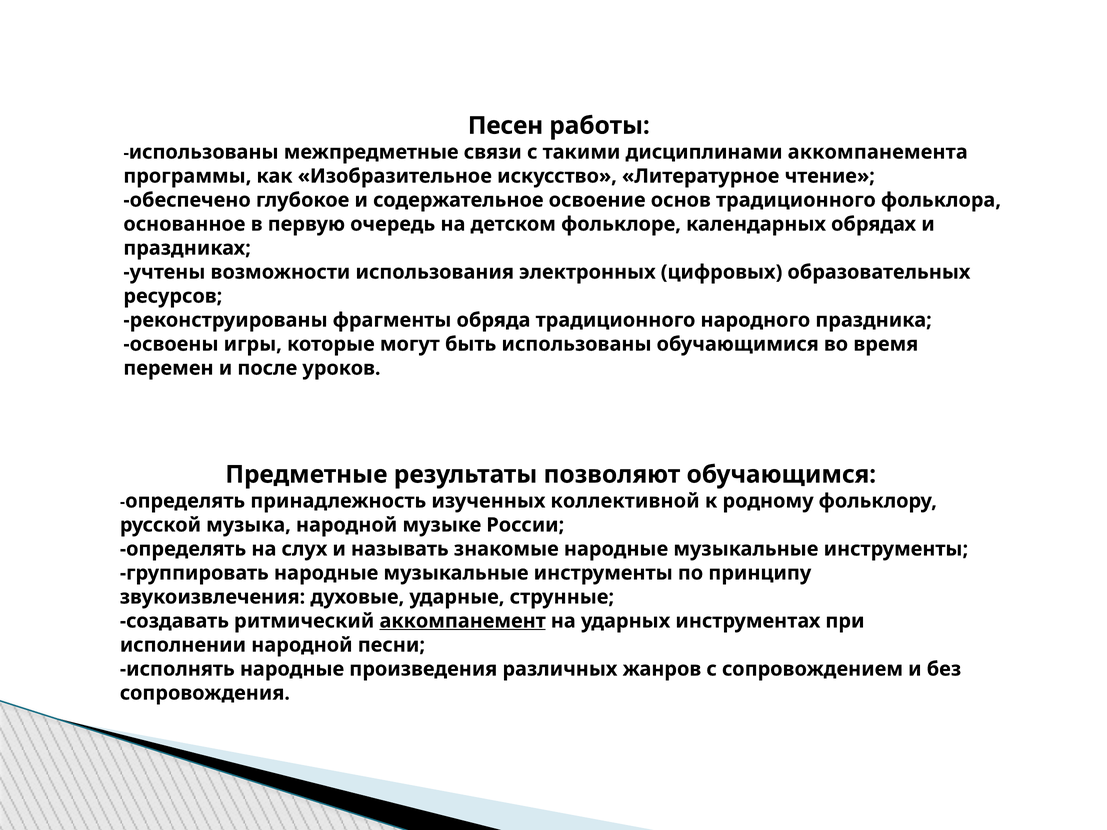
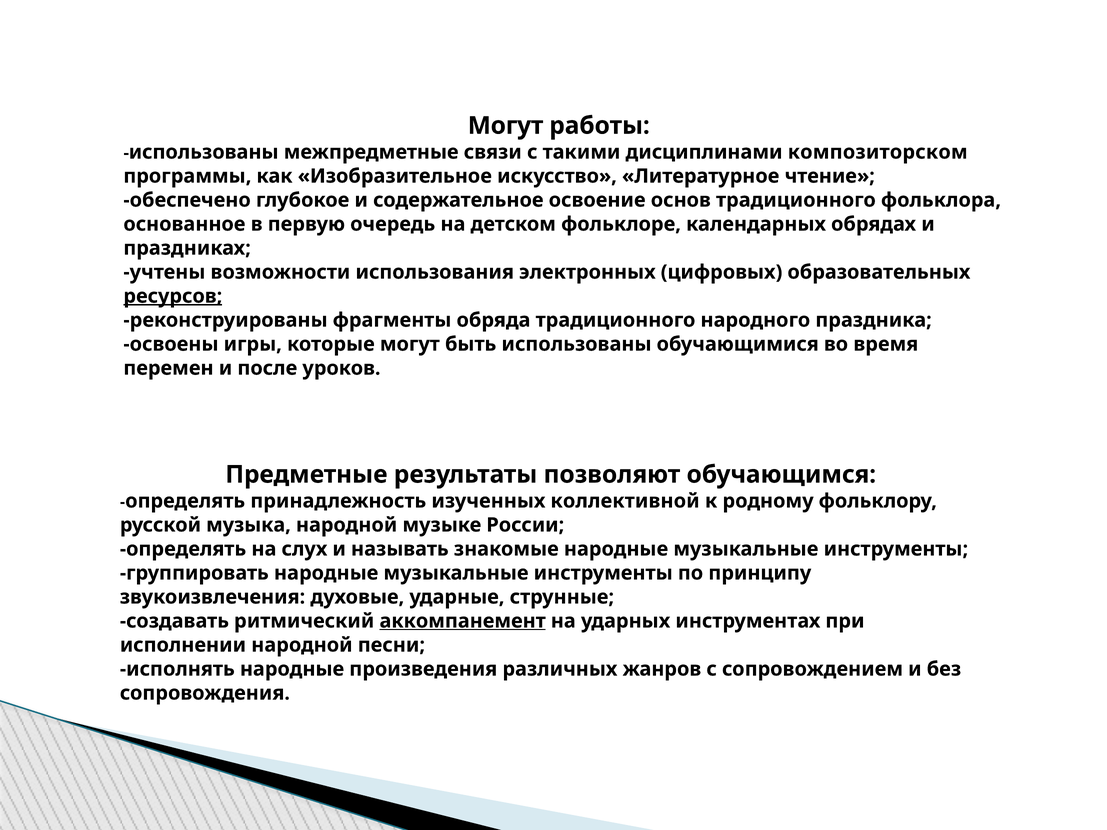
Песен at (506, 126): Песен -> Могут
аккомпанемента: аккомпанемента -> композиторском
ресурсов underline: none -> present
